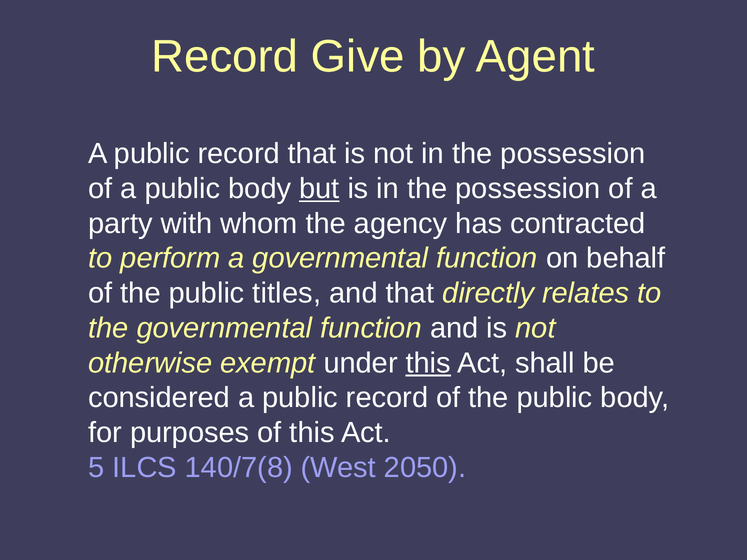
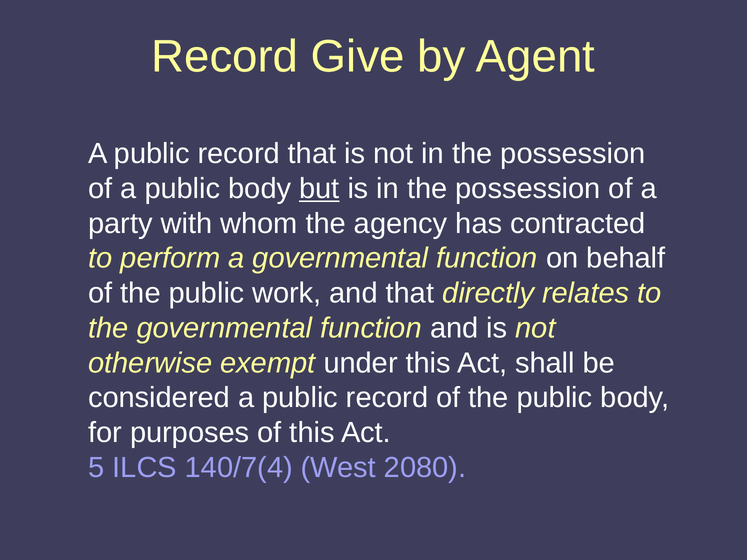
titles: titles -> work
this at (428, 363) underline: present -> none
140/7(8: 140/7(8 -> 140/7(4
2050: 2050 -> 2080
